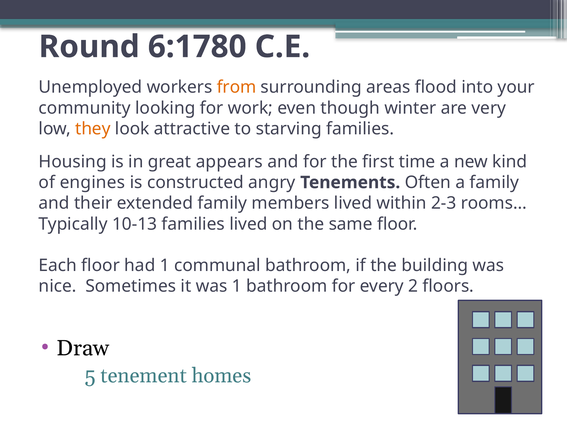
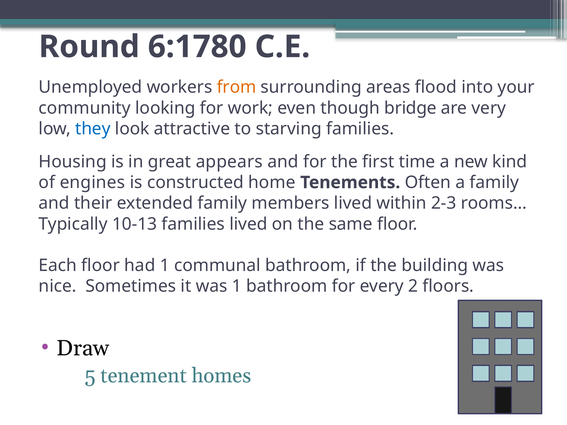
winter: winter -> bridge
they colour: orange -> blue
angry: angry -> home
